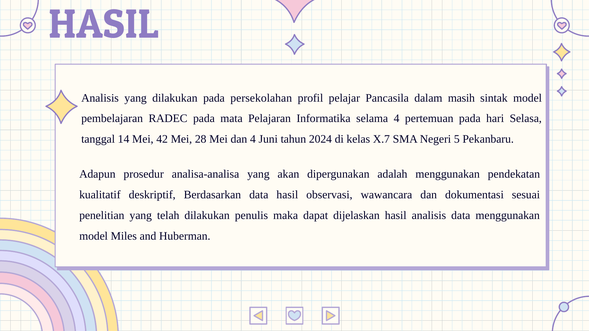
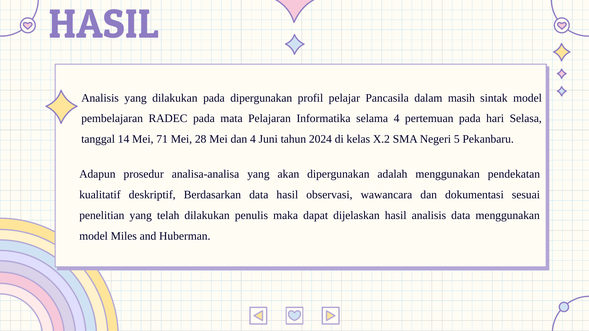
pada persekolahan: persekolahan -> dipergunakan
42: 42 -> 71
X.7: X.7 -> X.2
